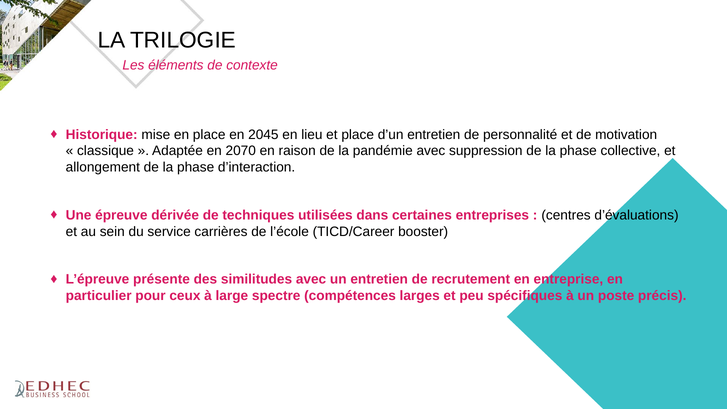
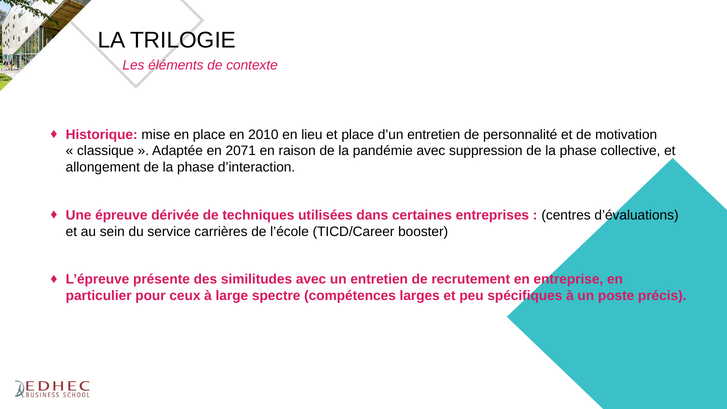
2045: 2045 -> 2010
2070: 2070 -> 2071
